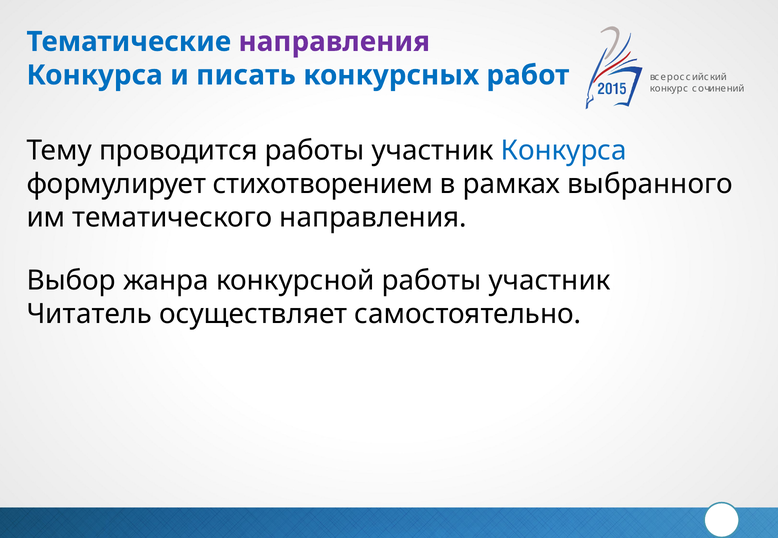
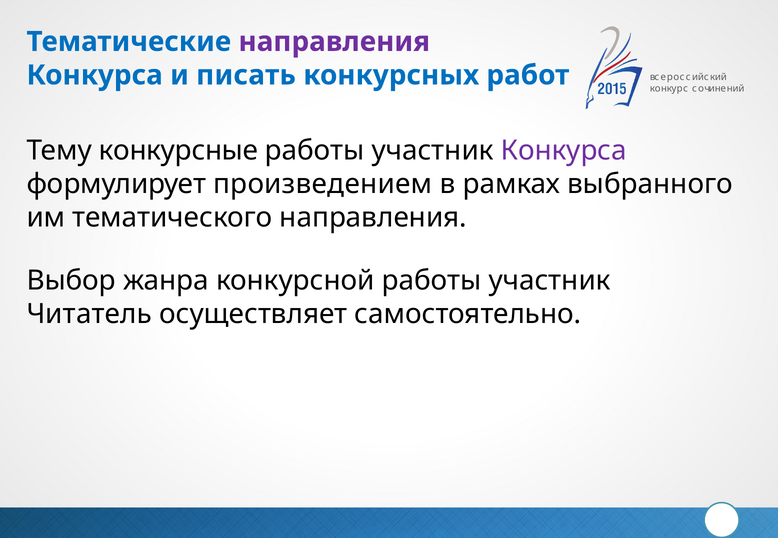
проводится: проводится -> конкурсные
Конкурса at (564, 151) colour: blue -> purple
стихотворением: стихотворением -> произведением
